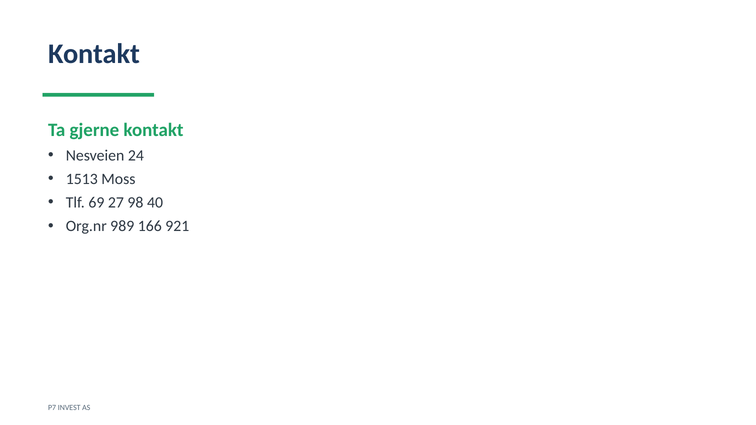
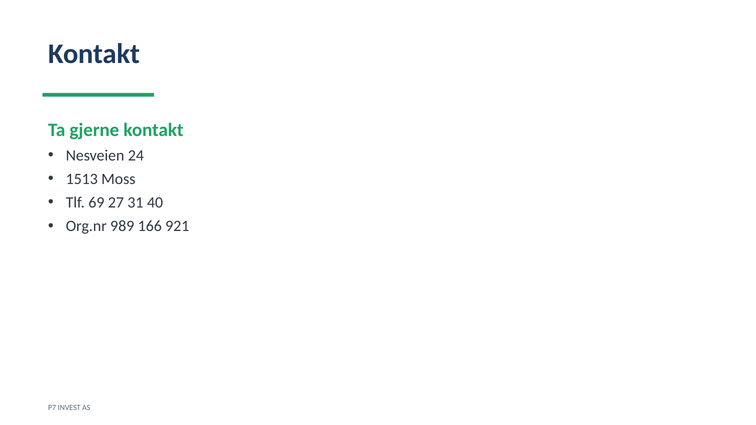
98: 98 -> 31
